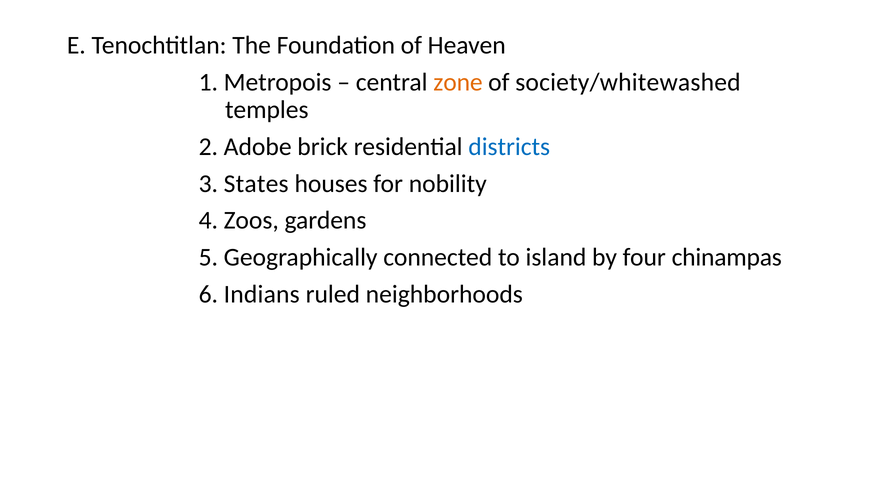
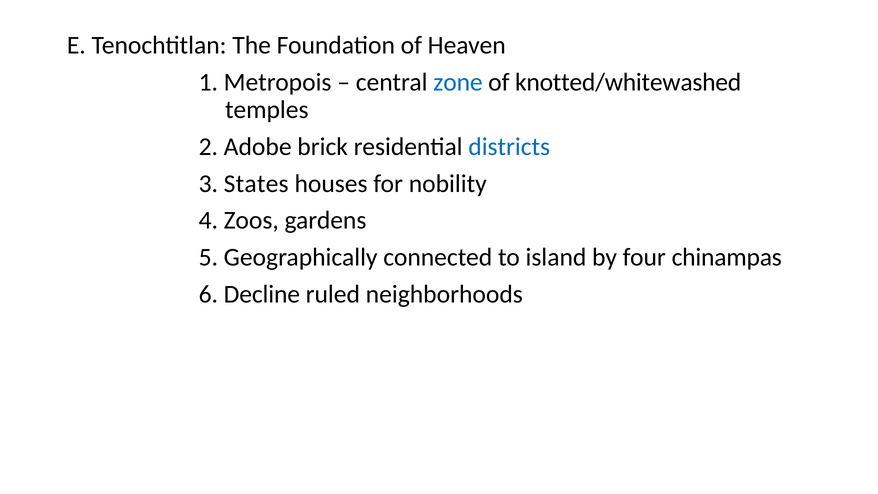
zone colour: orange -> blue
society/whitewashed: society/whitewashed -> knotted/whitewashed
Indians: Indians -> Decline
